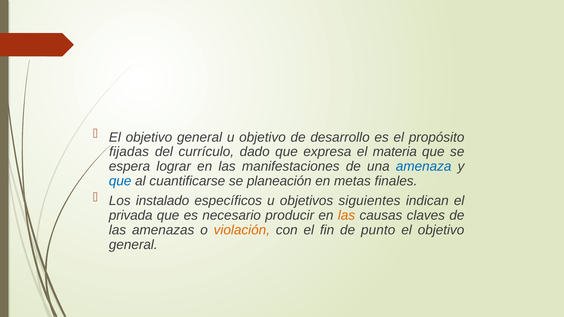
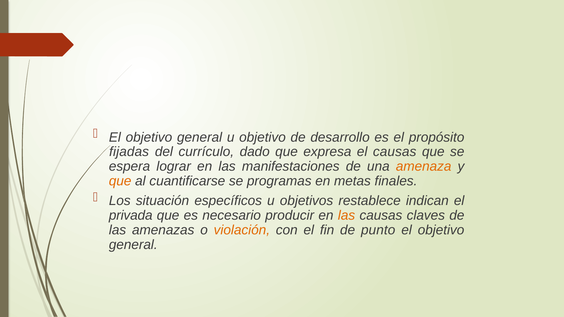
el materia: materia -> causas
amenaza colour: blue -> orange
que at (120, 181) colour: blue -> orange
planeación: planeación -> programas
instalado: instalado -> situación
siguientes: siguientes -> restablece
